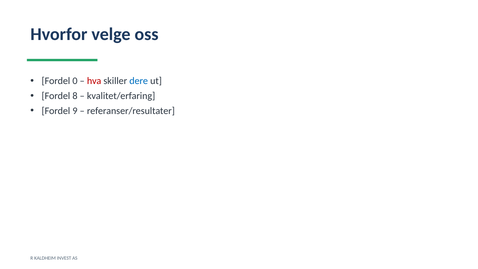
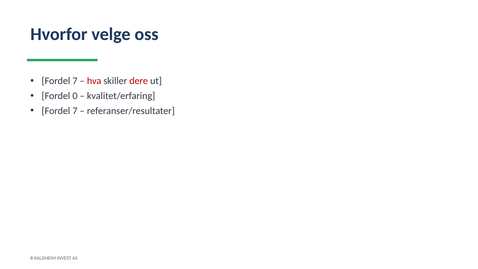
0 at (75, 81): 0 -> 7
dere colour: blue -> red
8: 8 -> 0
9 at (75, 111): 9 -> 7
